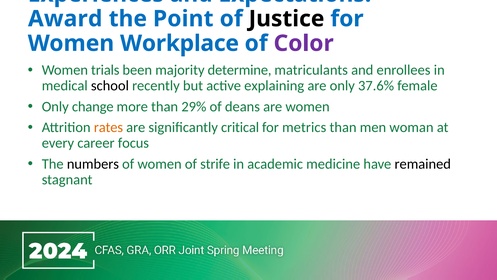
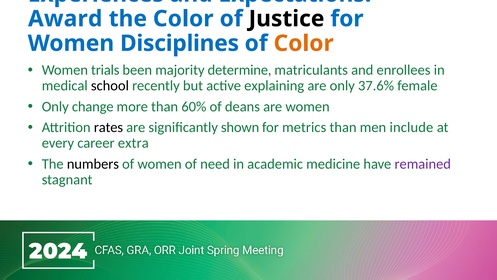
the Point: Point -> Color
Workplace: Workplace -> Disciplines
Color at (304, 43) colour: purple -> orange
29%: 29% -> 60%
rates colour: orange -> black
critical: critical -> shown
woman: woman -> include
focus: focus -> extra
strife: strife -> need
remained colour: black -> purple
